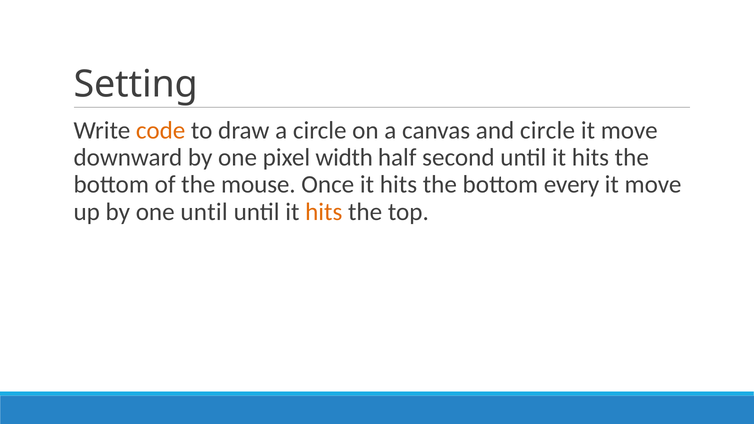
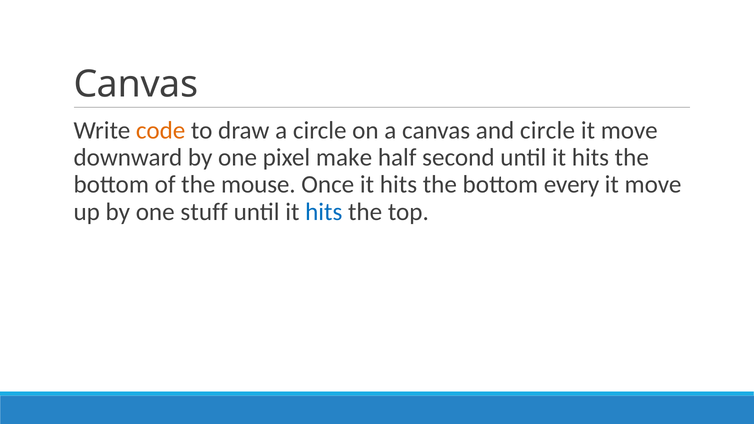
Setting at (136, 84): Setting -> Canvas
width: width -> make
one until: until -> stuff
hits at (324, 212) colour: orange -> blue
